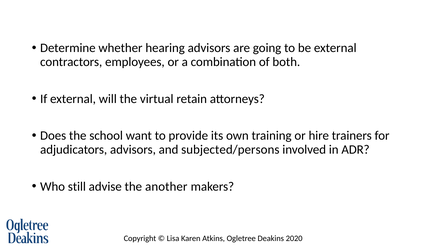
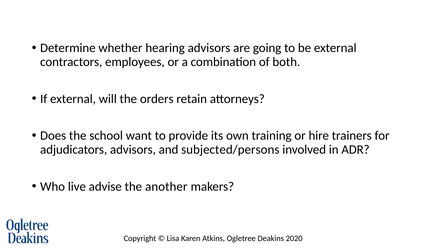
virtual: virtual -> orders
still: still -> live
